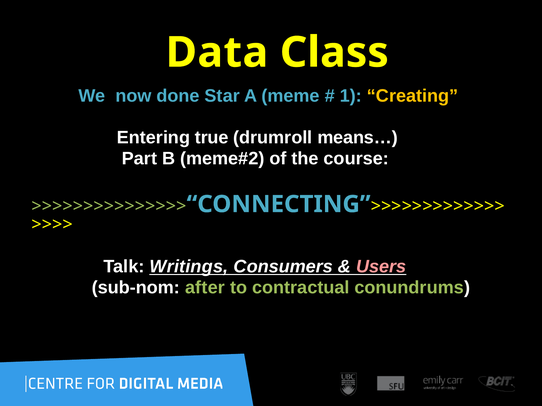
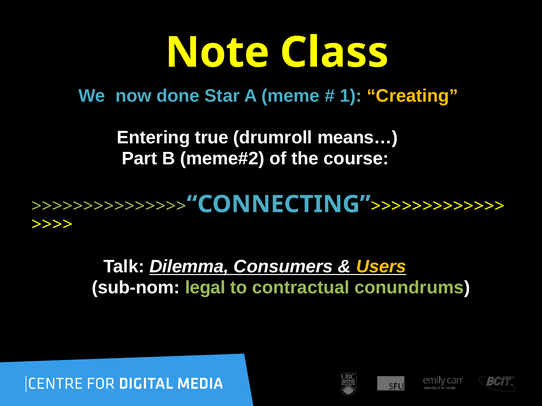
Data: Data -> Note
Writings: Writings -> Dilemma
Users colour: pink -> yellow
after: after -> legal
